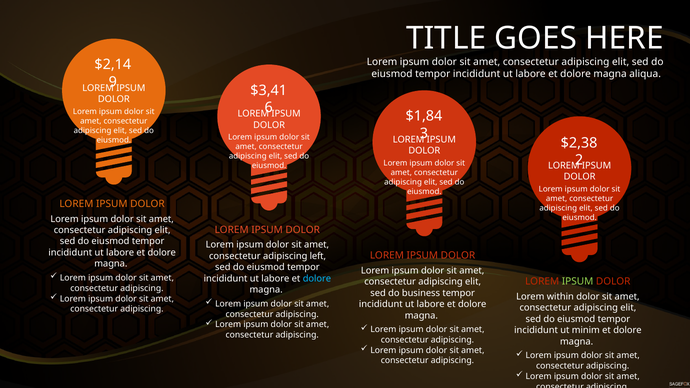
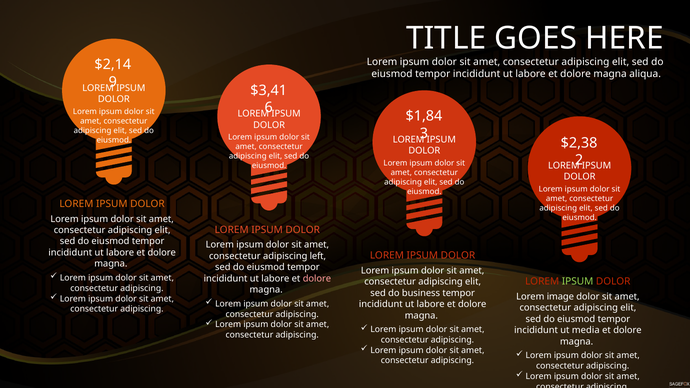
dolore at (317, 279) colour: light blue -> pink
within: within -> image
minim: minim -> media
